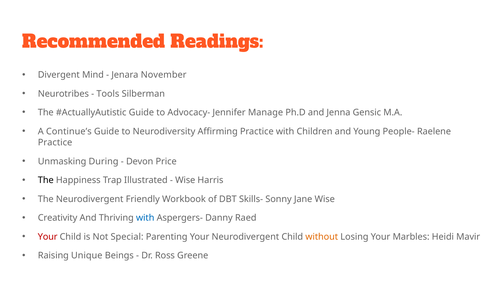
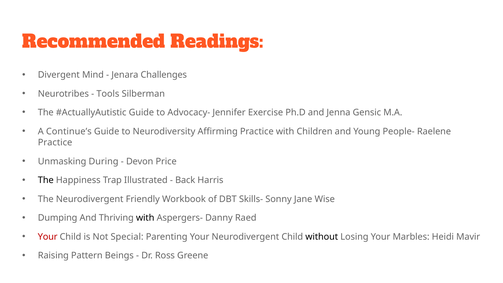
November: November -> Challenges
Manage: Manage -> Exercise
Wise at (185, 180): Wise -> Back
Creativity: Creativity -> Dumping
with at (145, 218) colour: blue -> black
without colour: orange -> black
Unique: Unique -> Pattern
